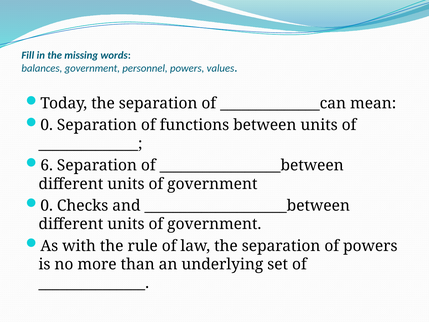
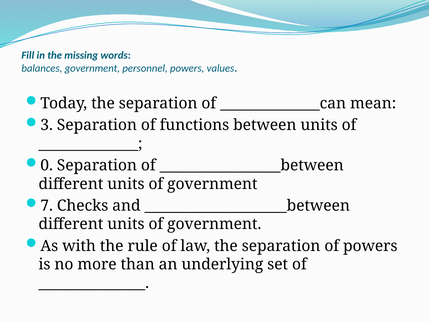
0 at (47, 125): 0 -> 3
6: 6 -> 0
0 at (47, 205): 0 -> 7
